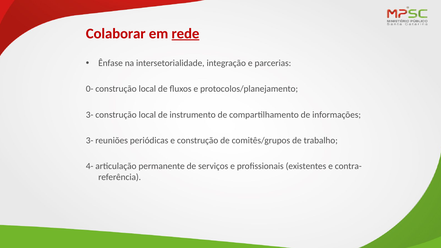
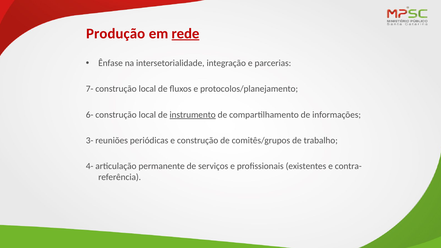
Colaborar: Colaborar -> Produção
0-: 0- -> 7-
3- at (90, 115): 3- -> 6-
instrumento underline: none -> present
